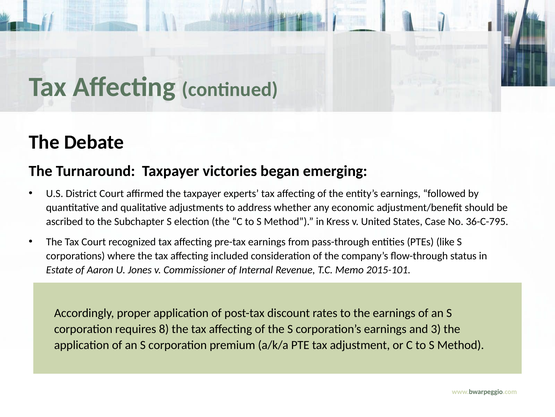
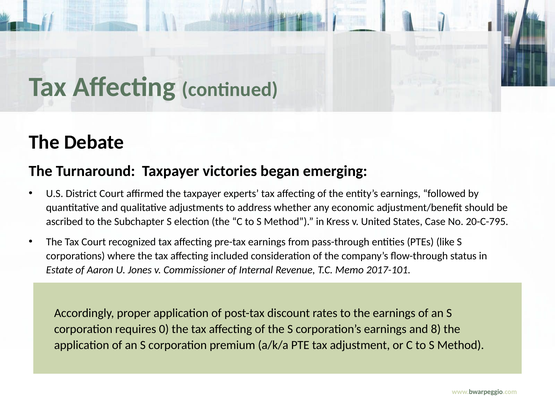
36-C-795: 36-C-795 -> 20-C-795
2015-101: 2015-101 -> 2017-101
8: 8 -> 0
3: 3 -> 8
